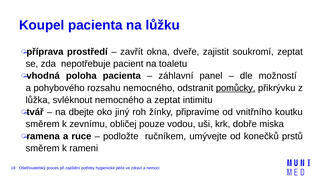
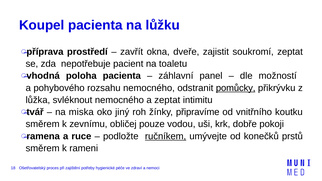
dbejte: dbejte -> miska
miska: miska -> pokoji
ručníkem underline: none -> present
